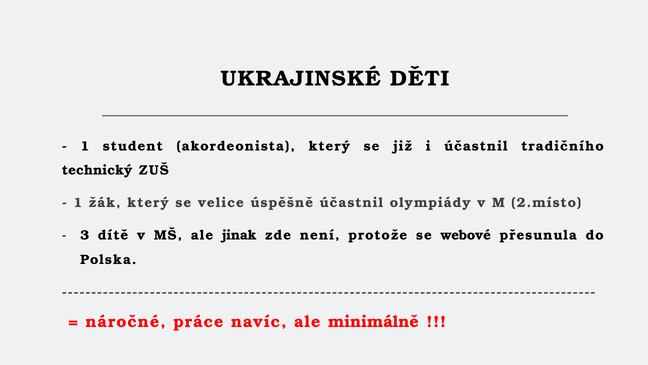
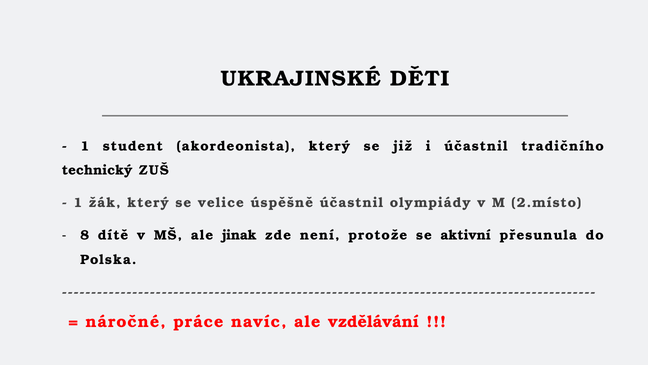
3: 3 -> 8
webové: webové -> aktivní
minimálně: minimálně -> vzdělávání
